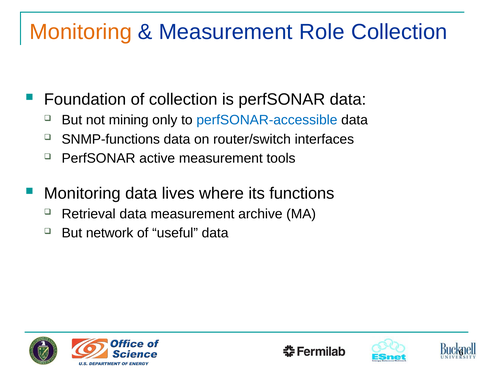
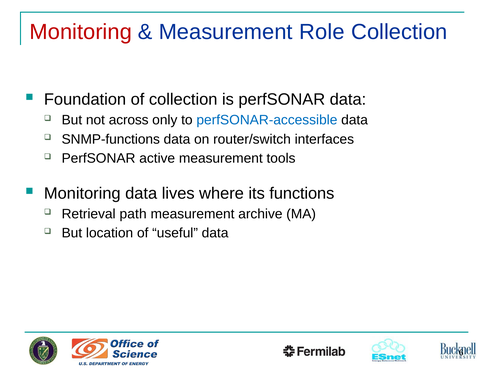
Monitoring at (81, 32) colour: orange -> red
mining: mining -> across
Retrieval data: data -> path
network: network -> location
